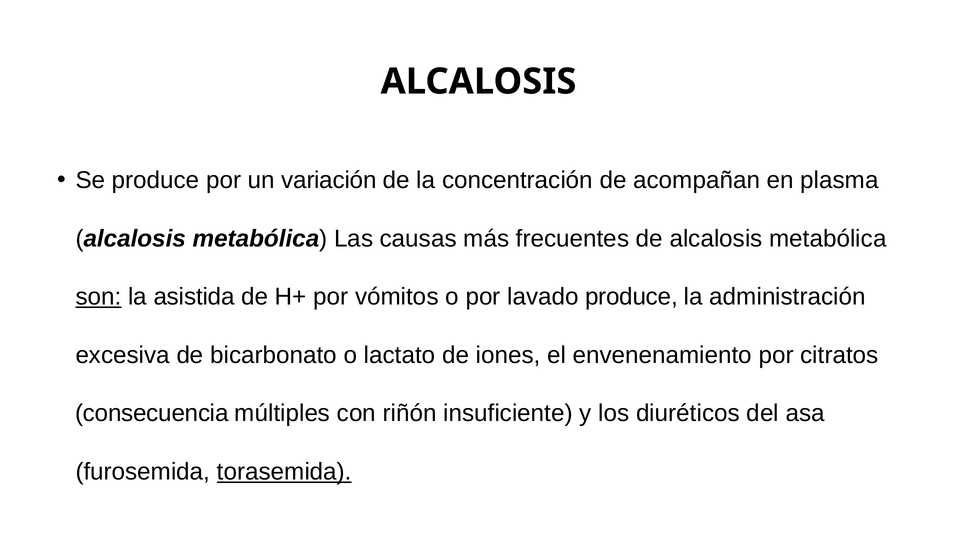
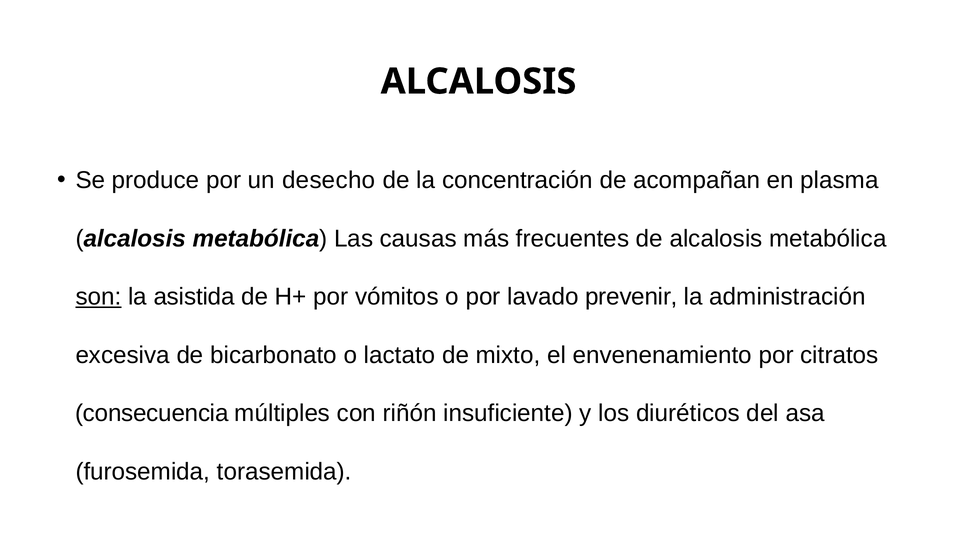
variación: variación -> desecho
lavado produce: produce -> prevenir
iones: iones -> mixto
torasemida underline: present -> none
